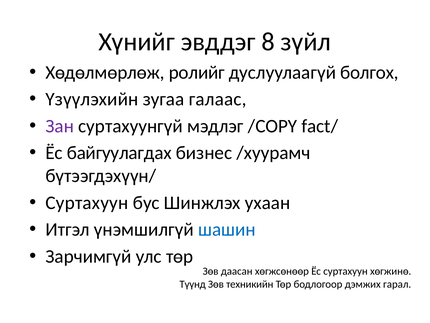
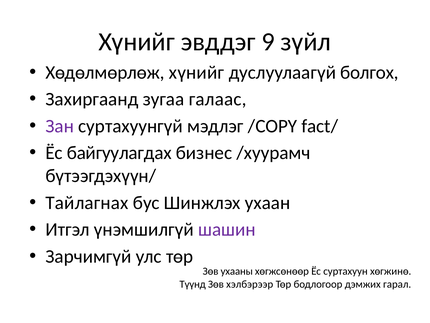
8: 8 -> 9
Хөдөлмөрлөж ролийг: ролийг -> хүнийг
Үзүүлэхийн: Үзүүлэхийн -> Захиргаанд
Суртахуун at (87, 202): Суртахуун -> Тайлагнах
шашин colour: blue -> purple
даасан: даасан -> ухааны
техникийн: техникийн -> хэлбэрээр
